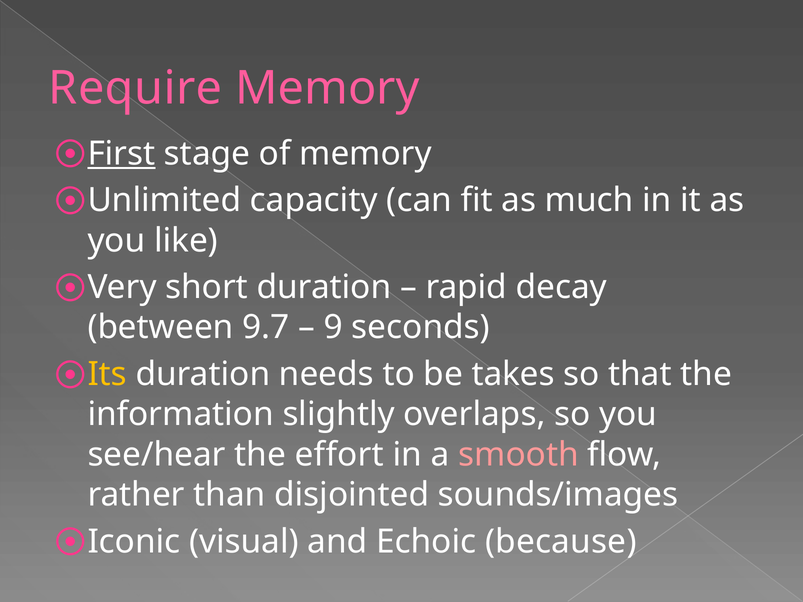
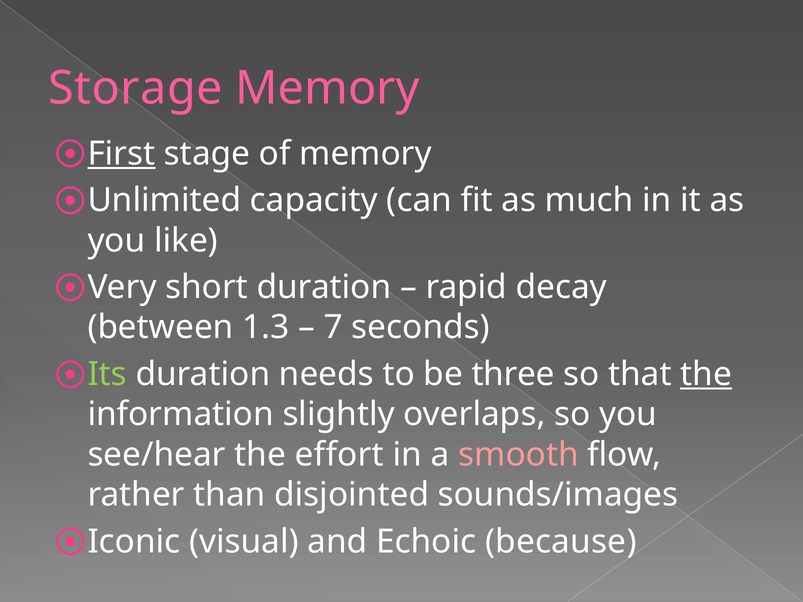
Require: Require -> Storage
9.7: 9.7 -> 1.3
9: 9 -> 7
Its colour: yellow -> light green
takes: takes -> three
the at (706, 374) underline: none -> present
